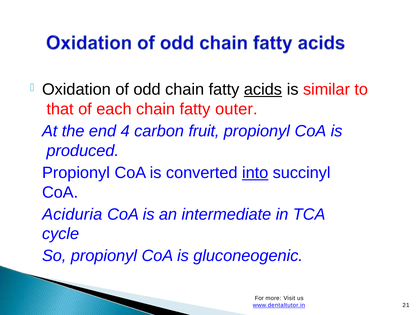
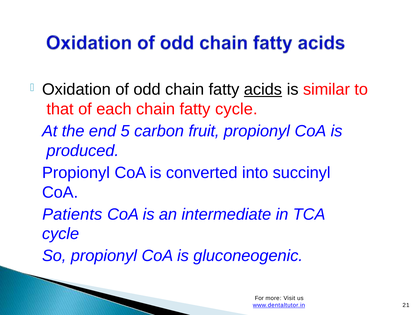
fatty outer: outer -> cycle
4: 4 -> 5
into underline: present -> none
Aciduria: Aciduria -> Patients
